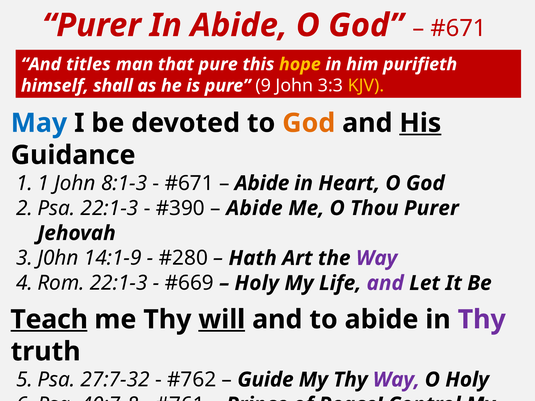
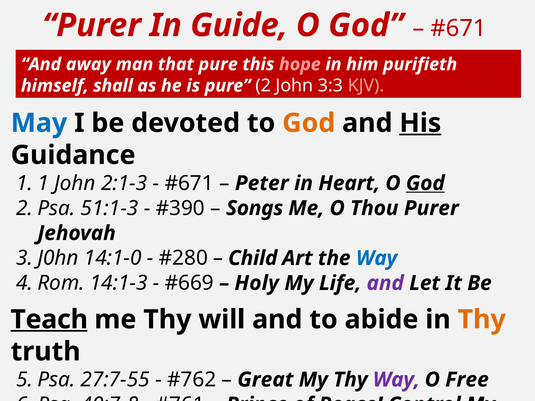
In Abide: Abide -> Guide
titles at (88, 64): titles -> away
hope colour: yellow -> pink
9: 9 -> 2
KJV colour: yellow -> pink
8:1-3: 8:1-3 -> 2:1-3
Abide at (262, 183): Abide -> Peter
God at (425, 183) underline: none -> present
22:1-3 at (109, 208): 22:1-3 -> 51:1-3
Abide at (254, 208): Abide -> Songs
14:1-9: 14:1-9 -> 14:1-0
Hath: Hath -> Child
Way at (377, 258) colour: purple -> blue
22:1-3 at (119, 283): 22:1-3 -> 14:1-3
will at (222, 320) underline: present -> none
Thy at (482, 320) colour: purple -> orange
27:7-32: 27:7-32 -> 27:7-55
Guide: Guide -> Great
O Holy: Holy -> Free
